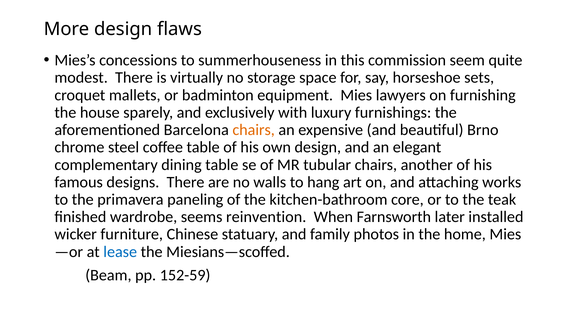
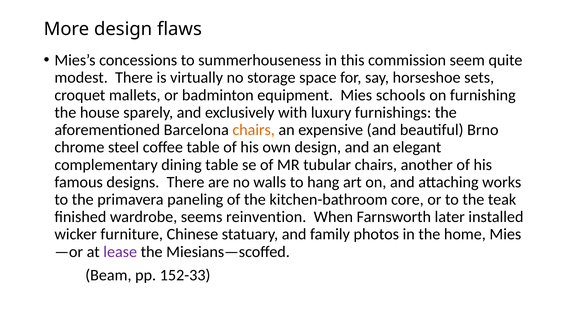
lawyers: lawyers -> schools
lease colour: blue -> purple
152-59: 152-59 -> 152-33
